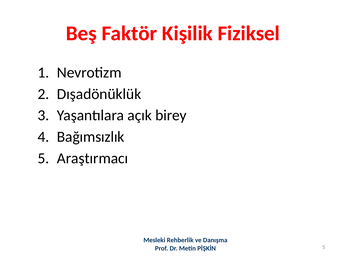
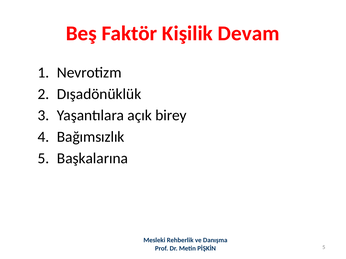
Fiziksel: Fiziksel -> Devam
Araştırmacı: Araştırmacı -> Başkalarına
